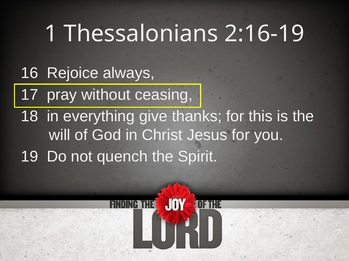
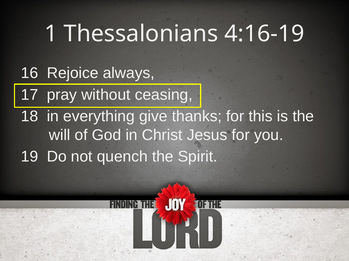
2:16-19: 2:16-19 -> 4:16-19
